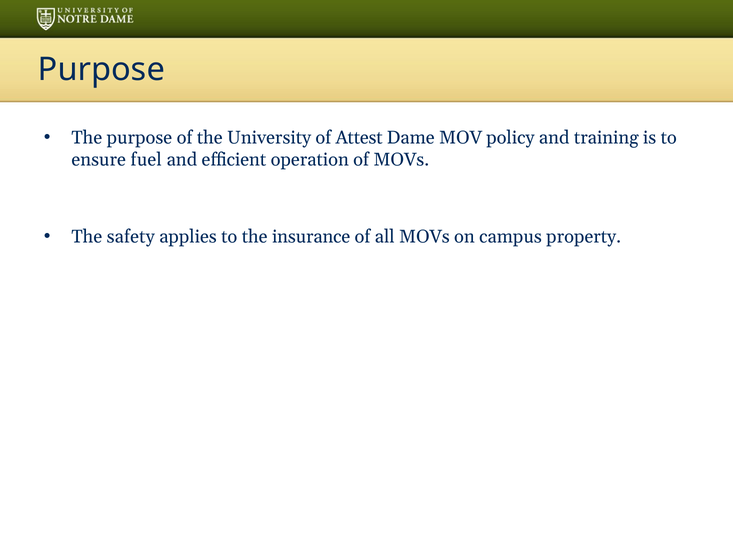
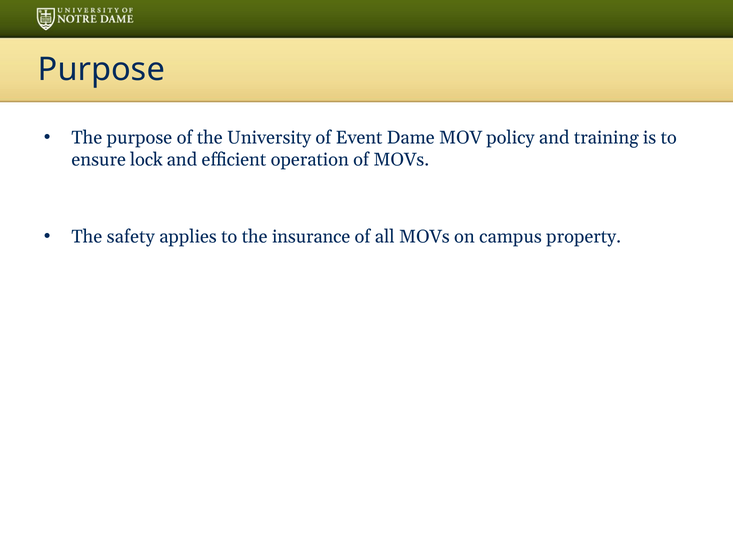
Attest: Attest -> Event
fuel: fuel -> lock
